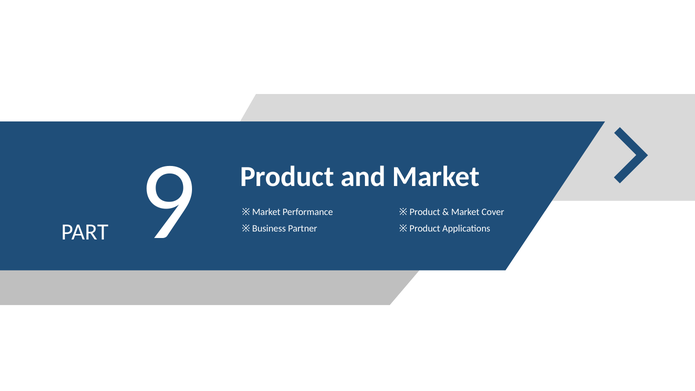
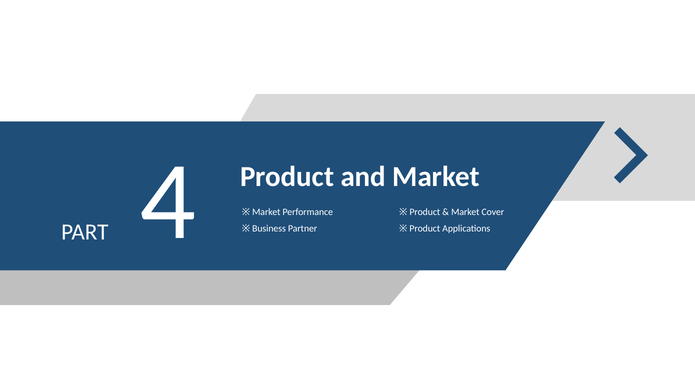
9: 9 -> 4
